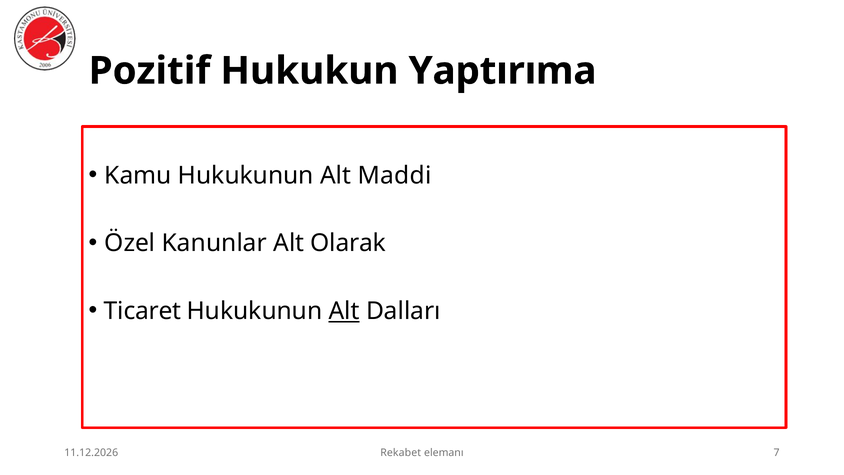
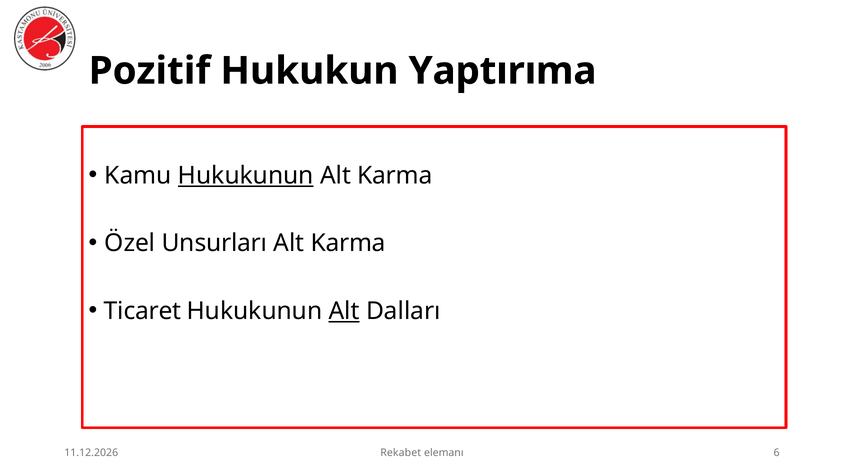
Hukukunun at (246, 175) underline: none -> present
Maddi at (395, 175): Maddi -> Karma
Kanunlar: Kanunlar -> Unsurları
Olarak at (348, 243): Olarak -> Karma
7: 7 -> 6
